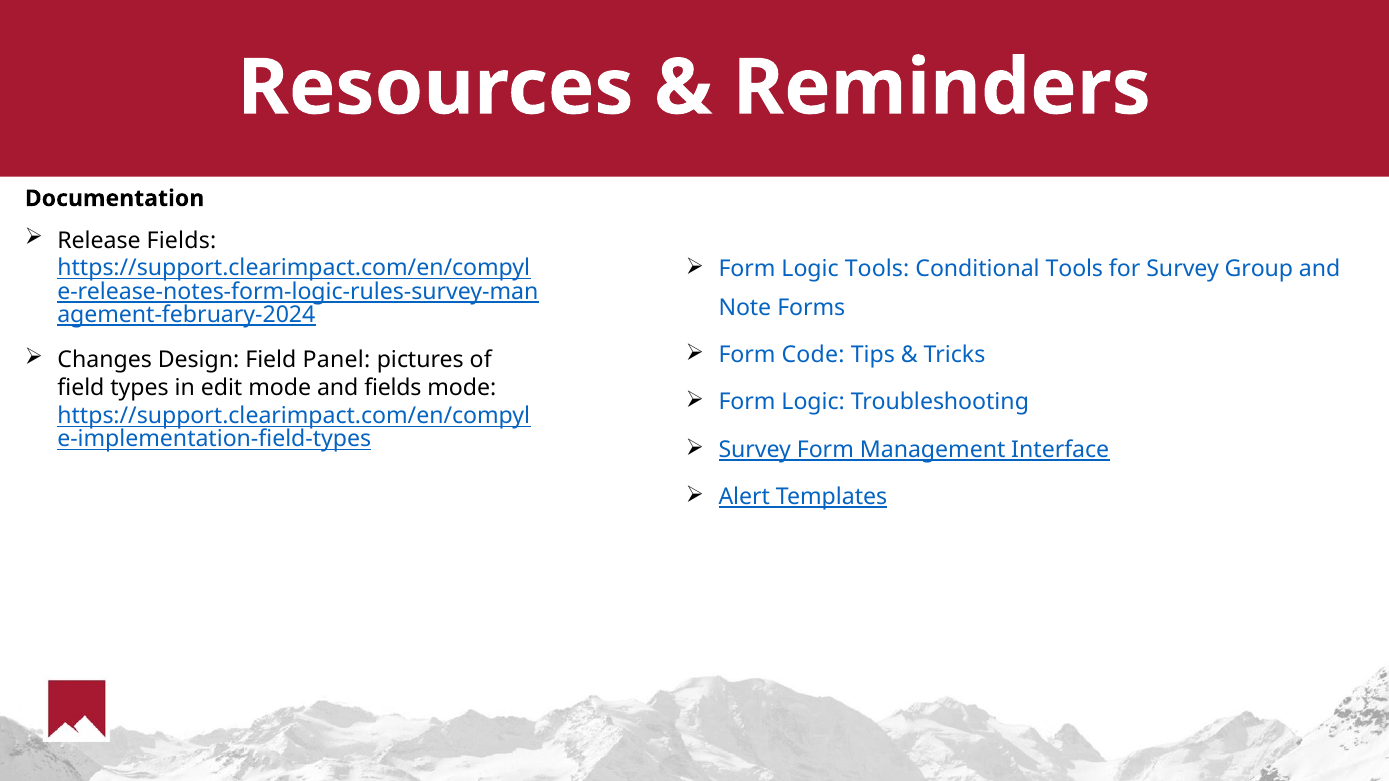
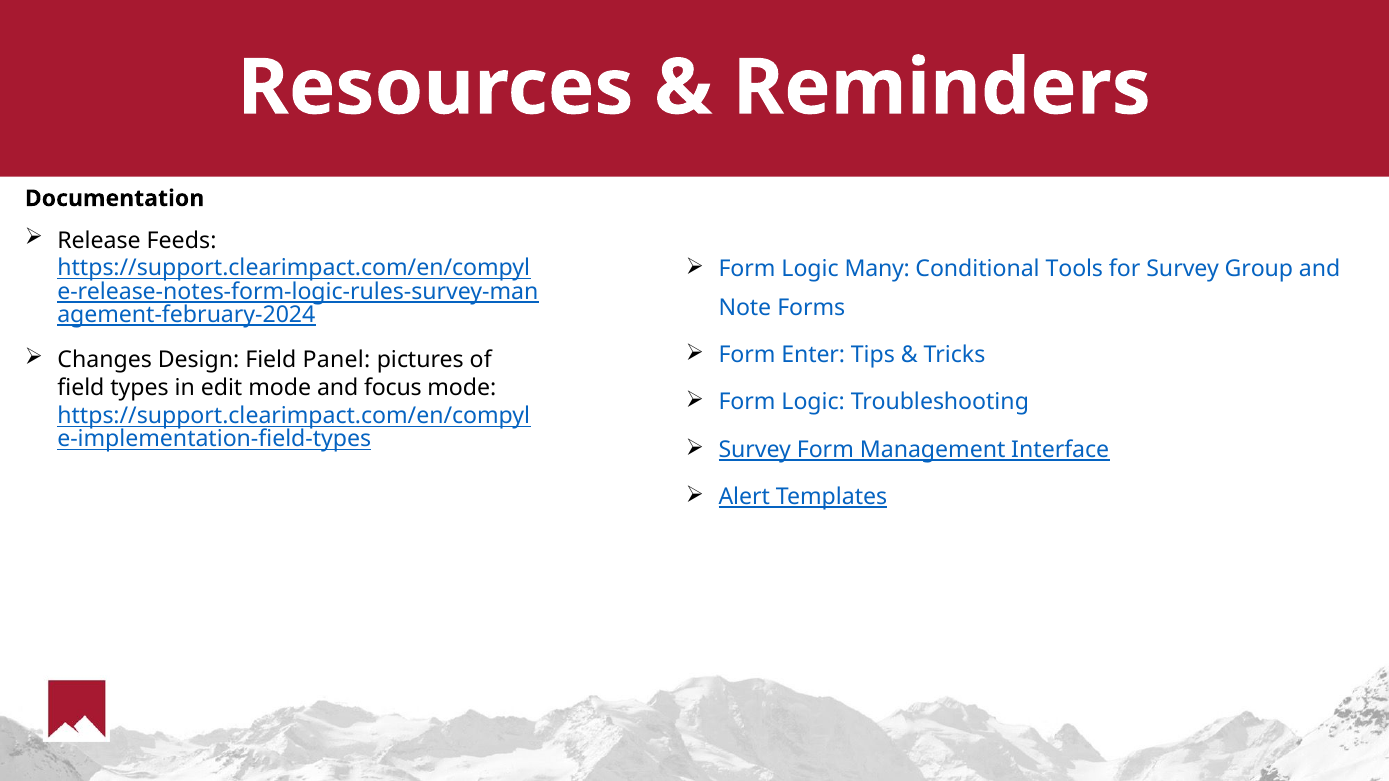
Release Fields: Fields -> Feeds
Logic Tools: Tools -> Many
Code: Code -> Enter
and fields: fields -> focus
